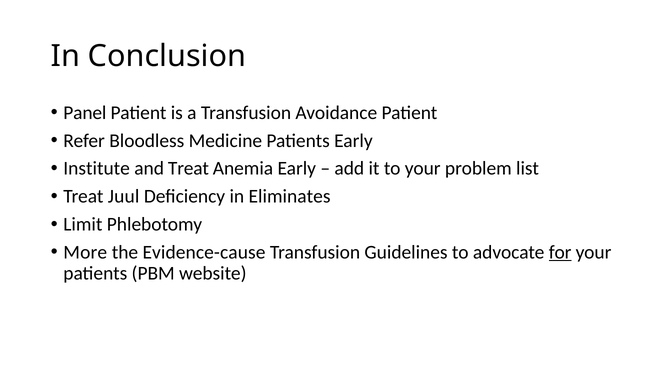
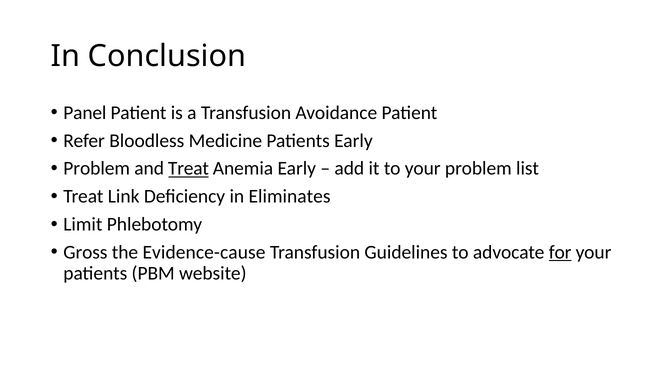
Institute at (97, 169): Institute -> Problem
Treat at (188, 169) underline: none -> present
Juul: Juul -> Link
More: More -> Gross
